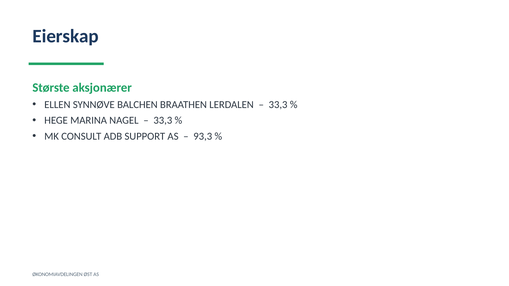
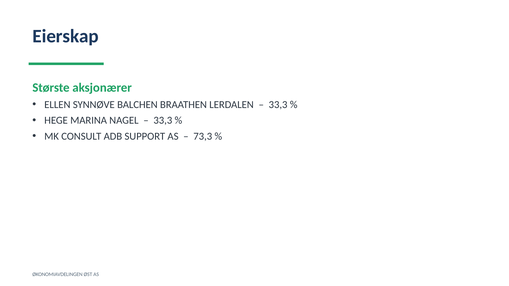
93,3: 93,3 -> 73,3
